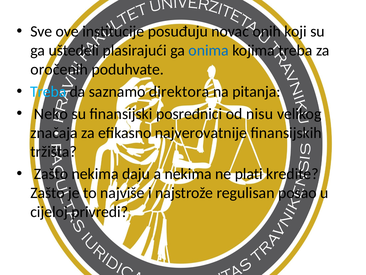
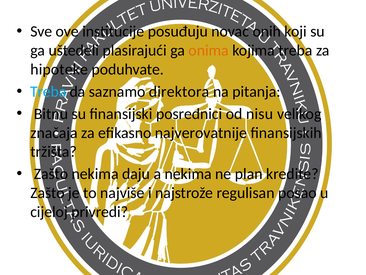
onima colour: blue -> orange
oročenih: oročenih -> hipoteke
Neko: Neko -> Bitnu
plati: plati -> plan
